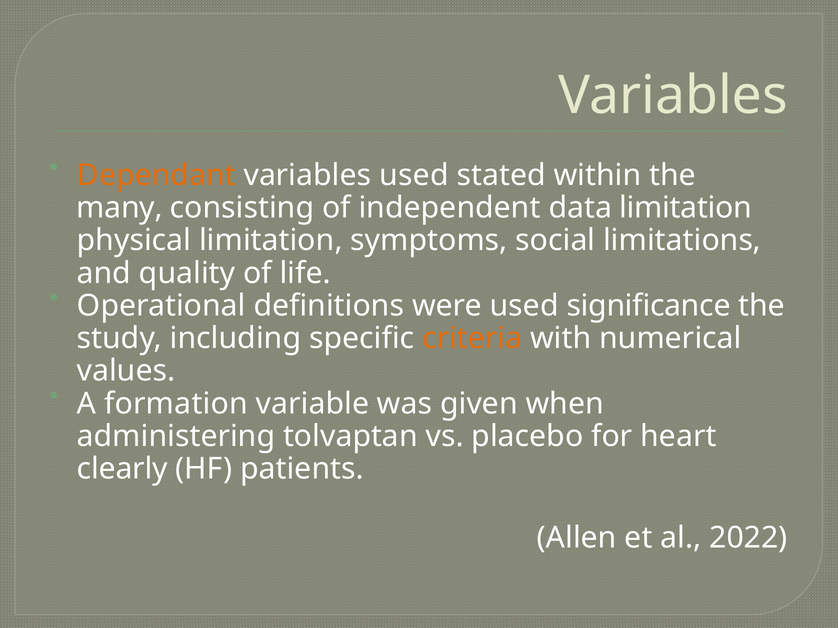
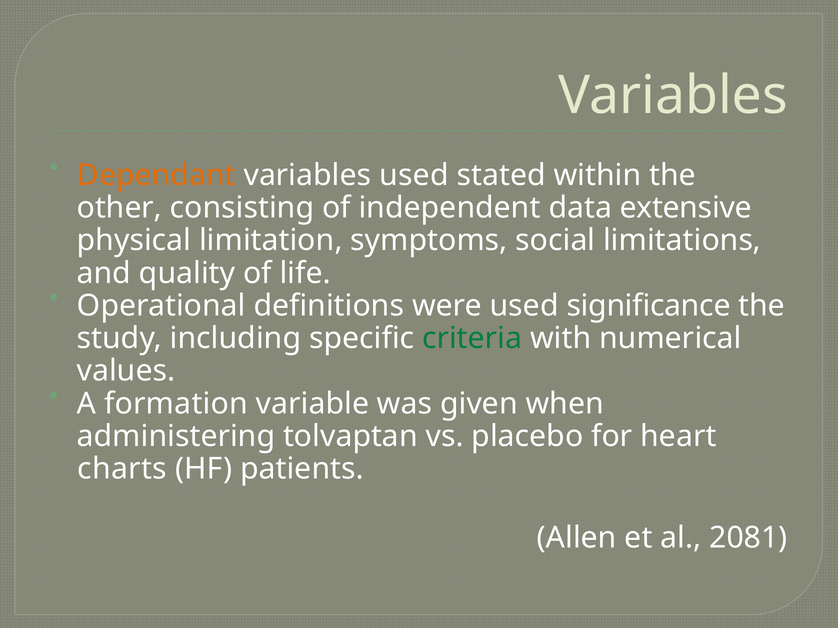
many: many -> other
data limitation: limitation -> extensive
criteria colour: orange -> green
clearly: clearly -> charts
2022: 2022 -> 2081
